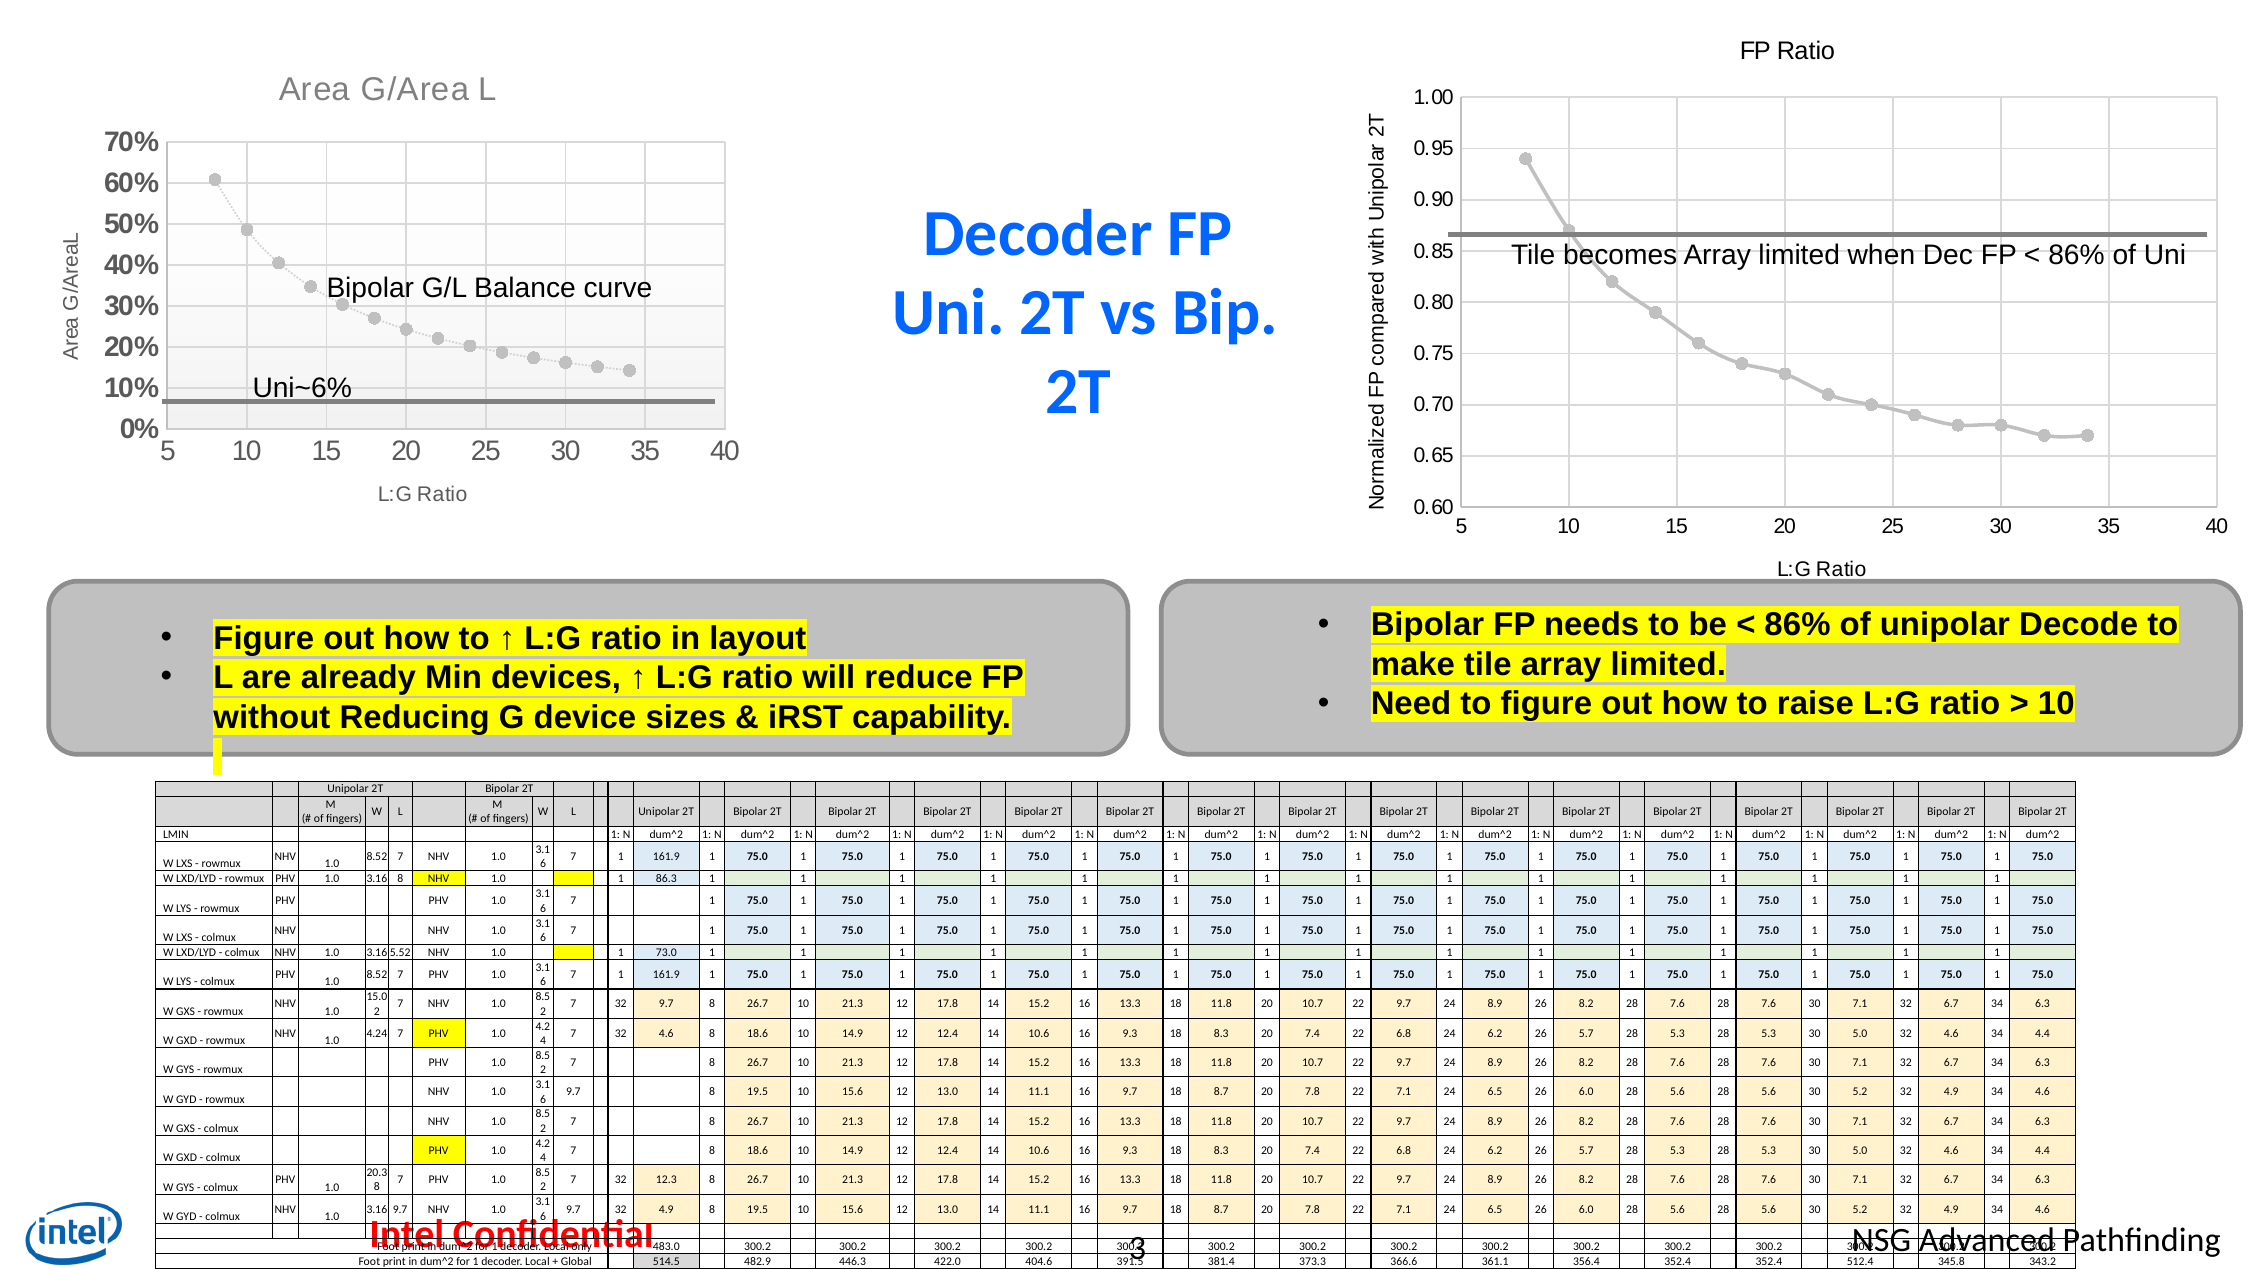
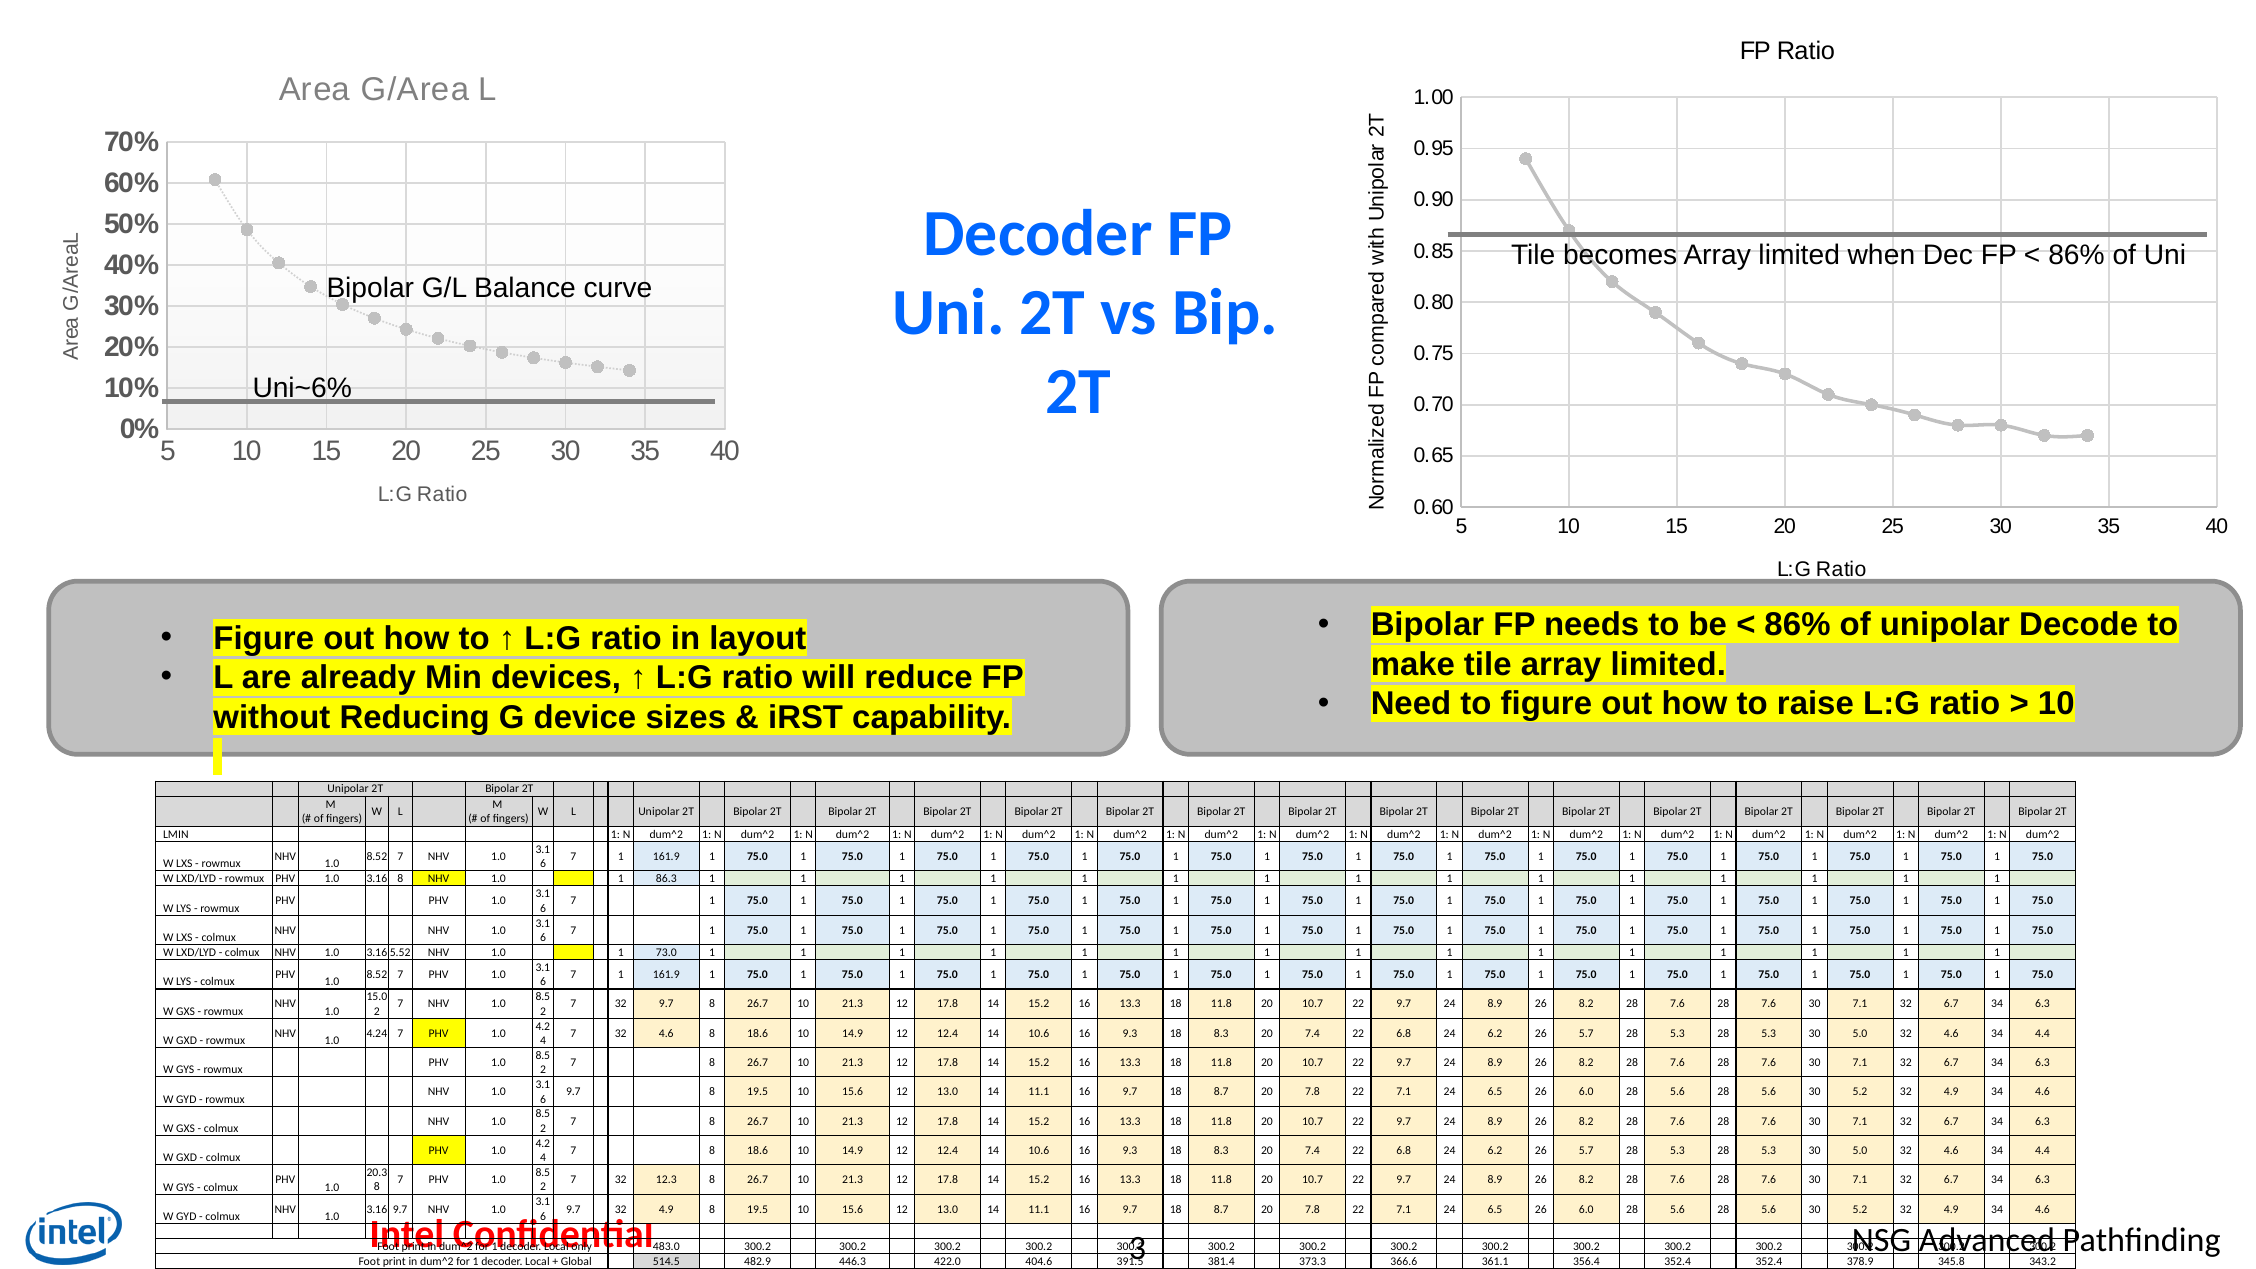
512.4: 512.4 -> 378.9
